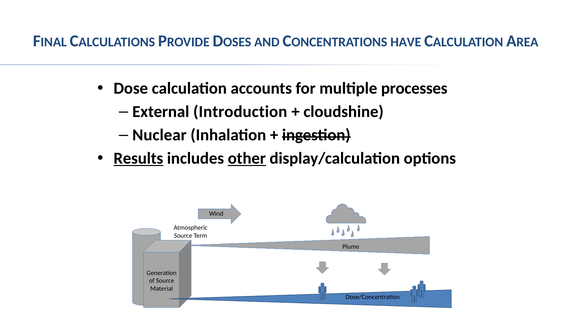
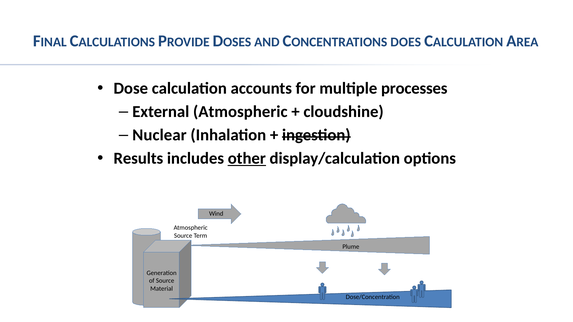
HAVE: HAVE -> DOES
External Introduction: Introduction -> Atmospheric
Results underline: present -> none
